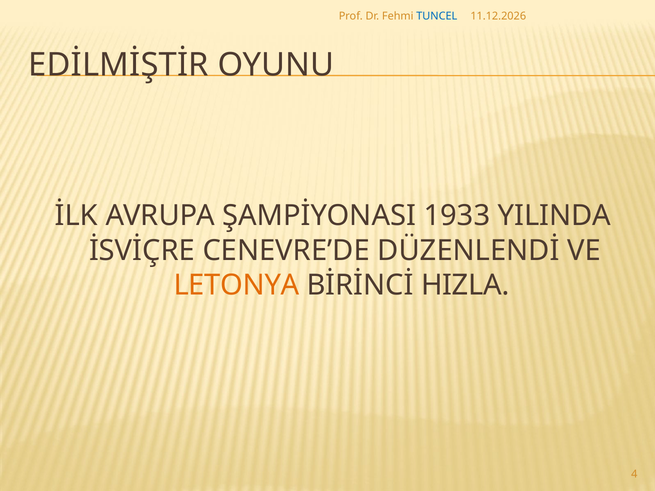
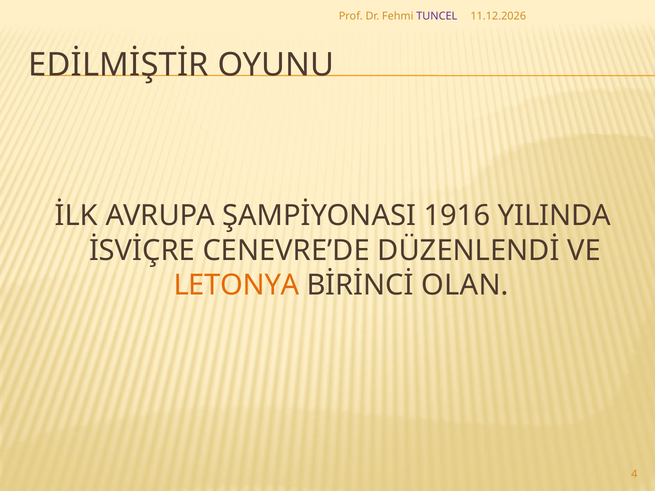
TUNCEL colour: blue -> purple
1933: 1933 -> 1916
HIZLA: HIZLA -> OLAN
